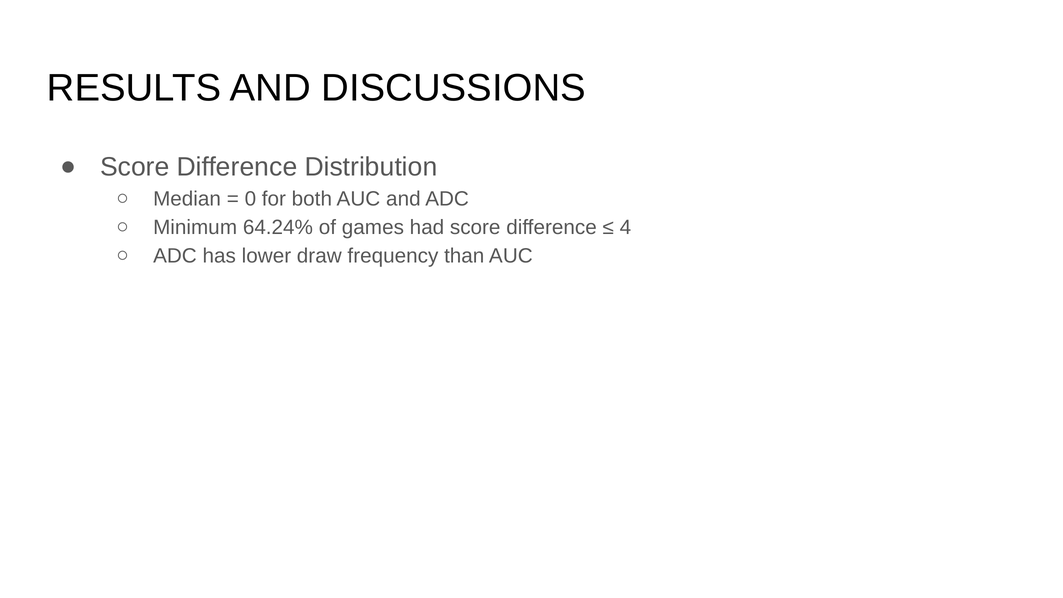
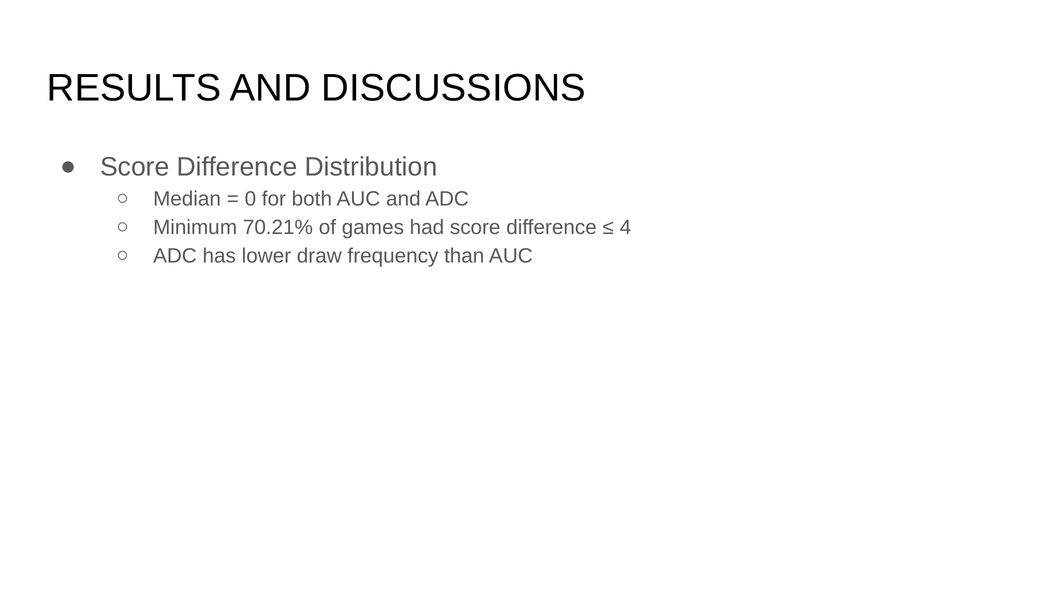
64.24%: 64.24% -> 70.21%
